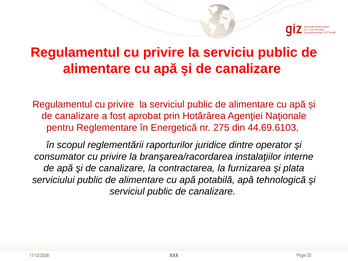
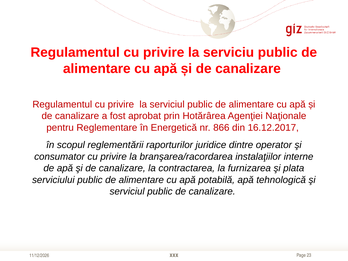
275: 275 -> 866
44.69.6103: 44.69.6103 -> 16.12.2017
